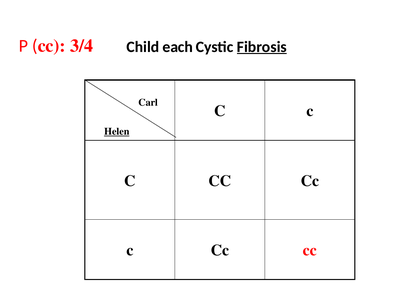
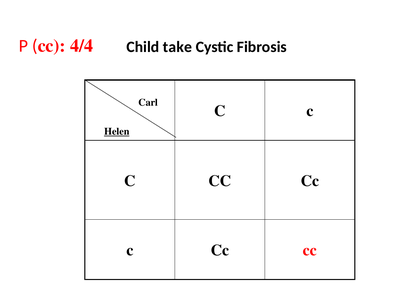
3/4: 3/4 -> 4/4
each: each -> take
Fibrosis underline: present -> none
